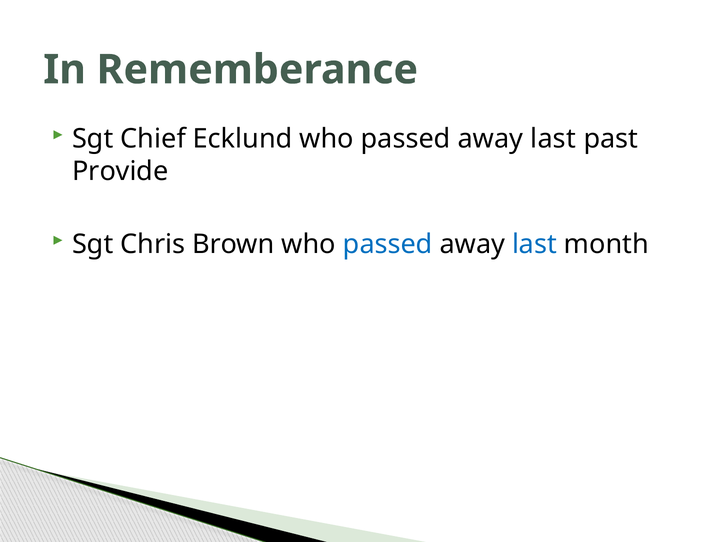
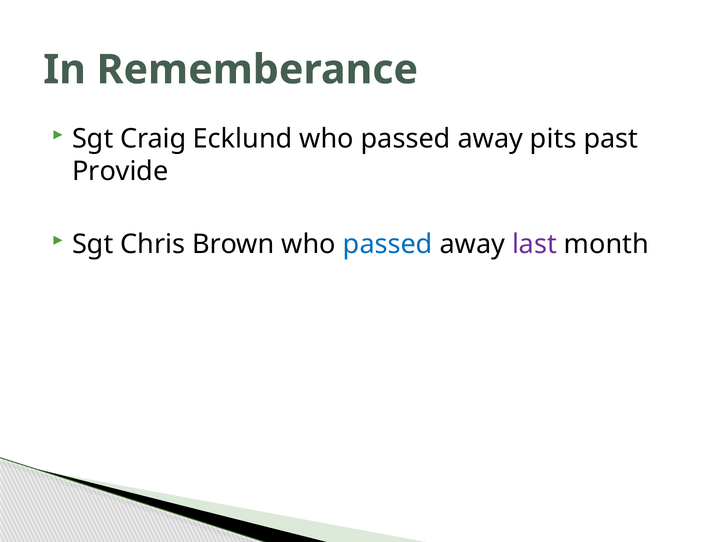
Chief: Chief -> Craig
last at (553, 139): last -> pits
last at (534, 244) colour: blue -> purple
